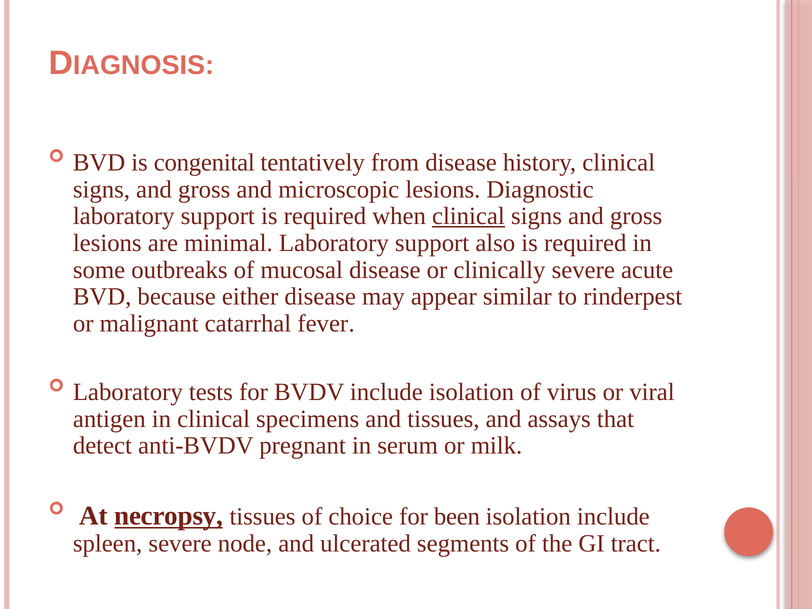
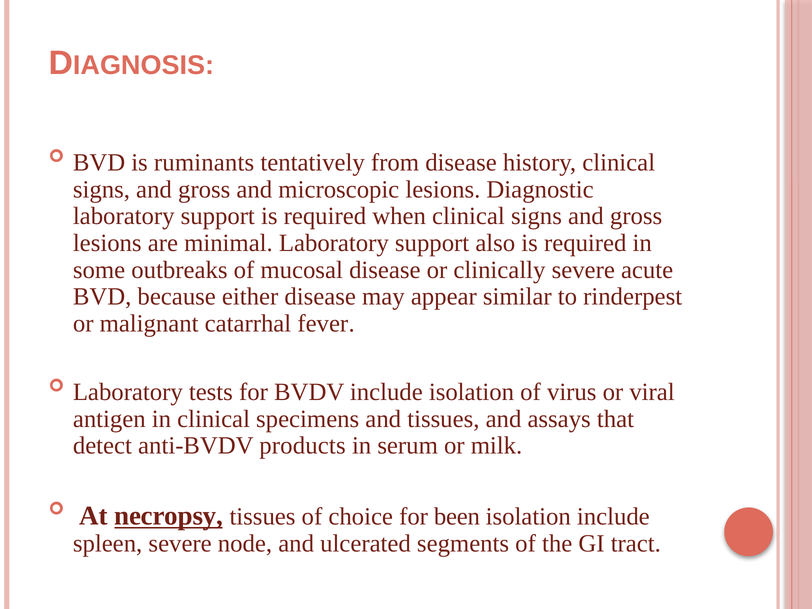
congenital: congenital -> ruminants
clinical at (468, 216) underline: present -> none
pregnant: pregnant -> products
